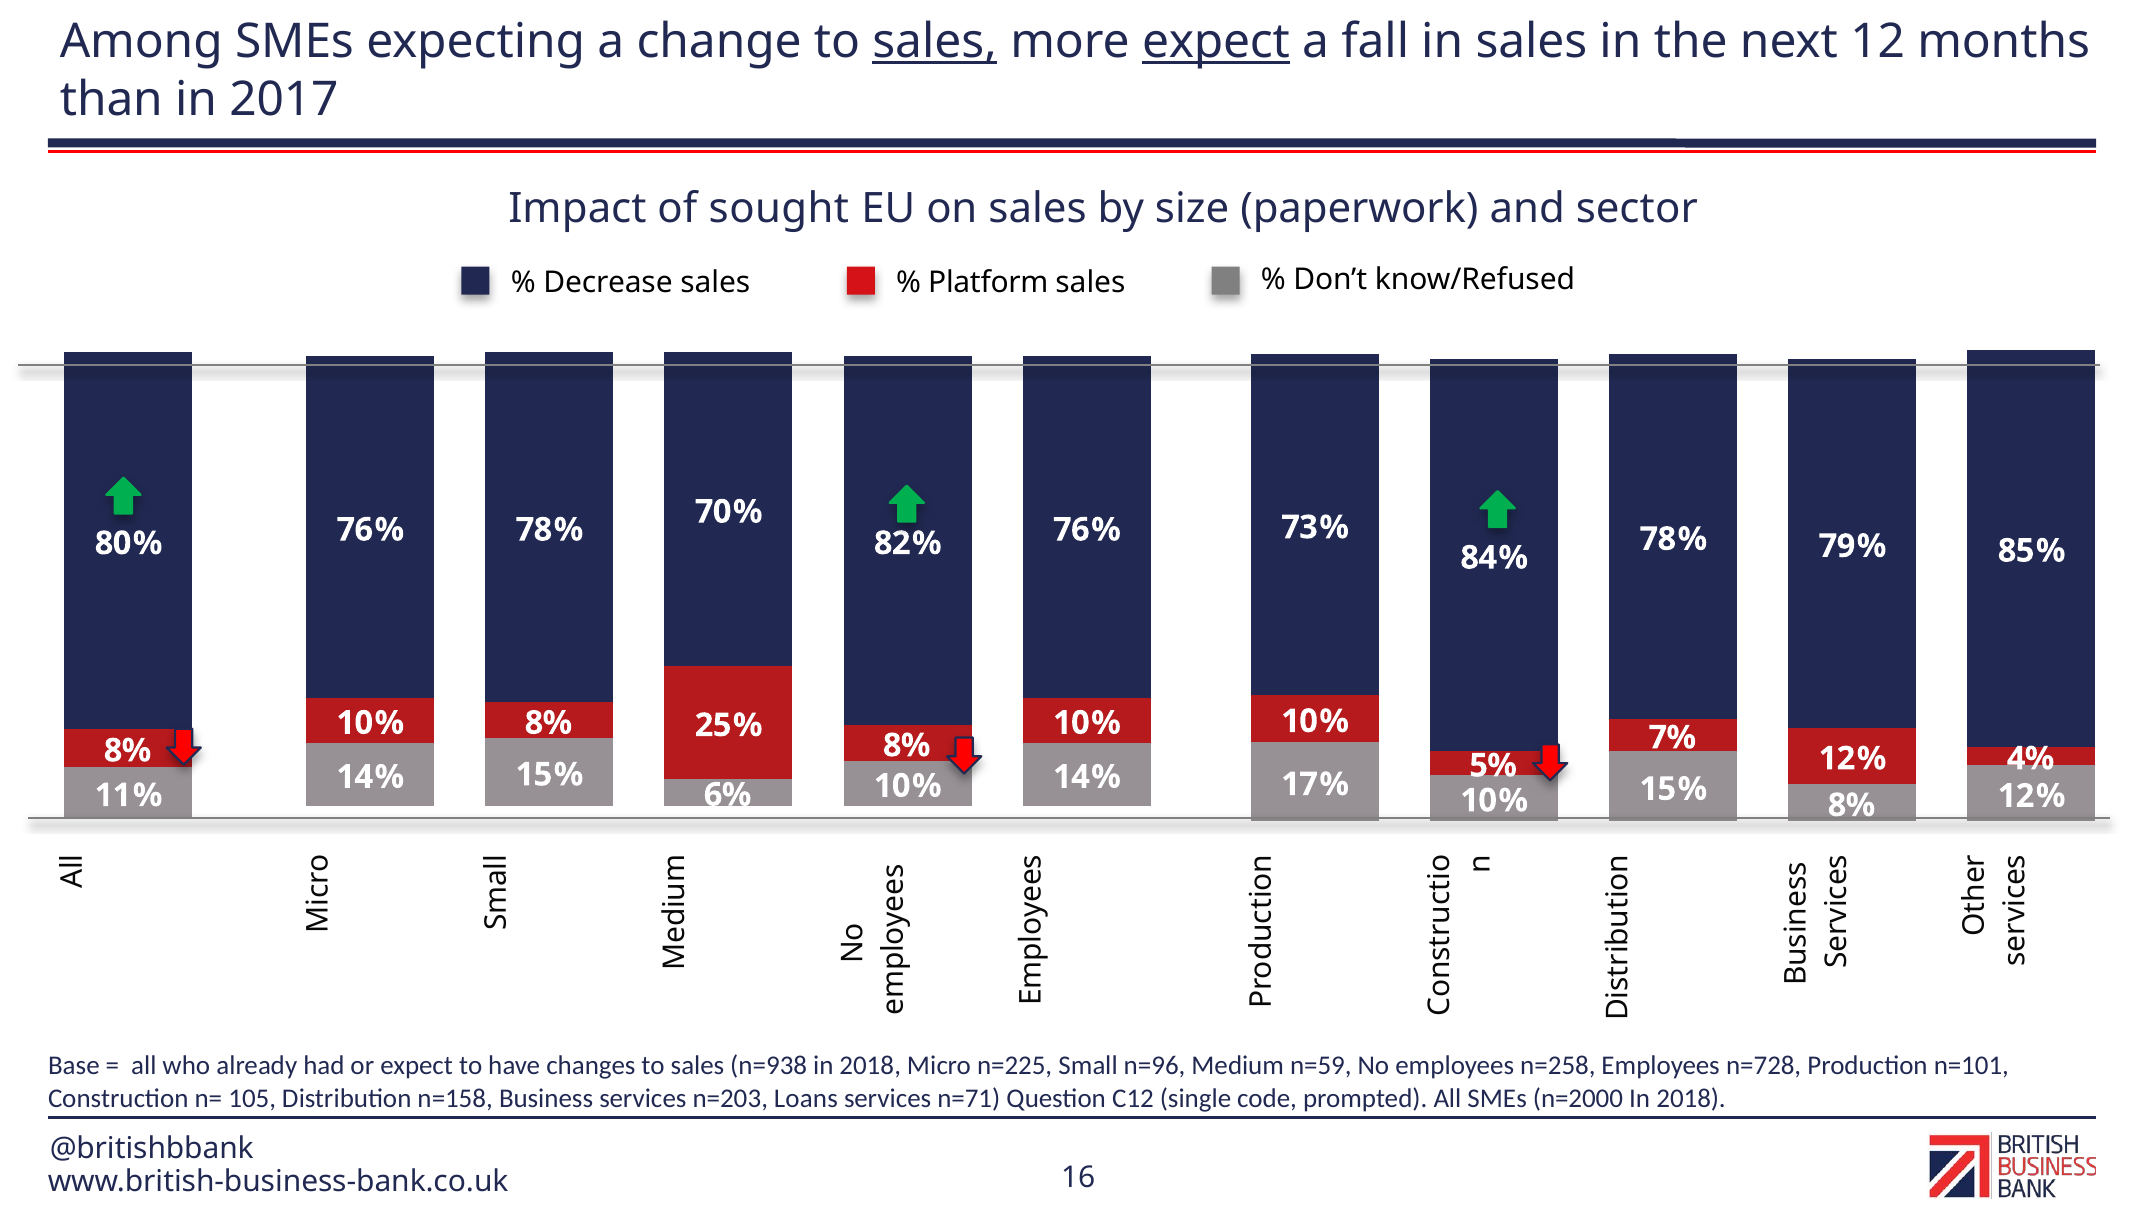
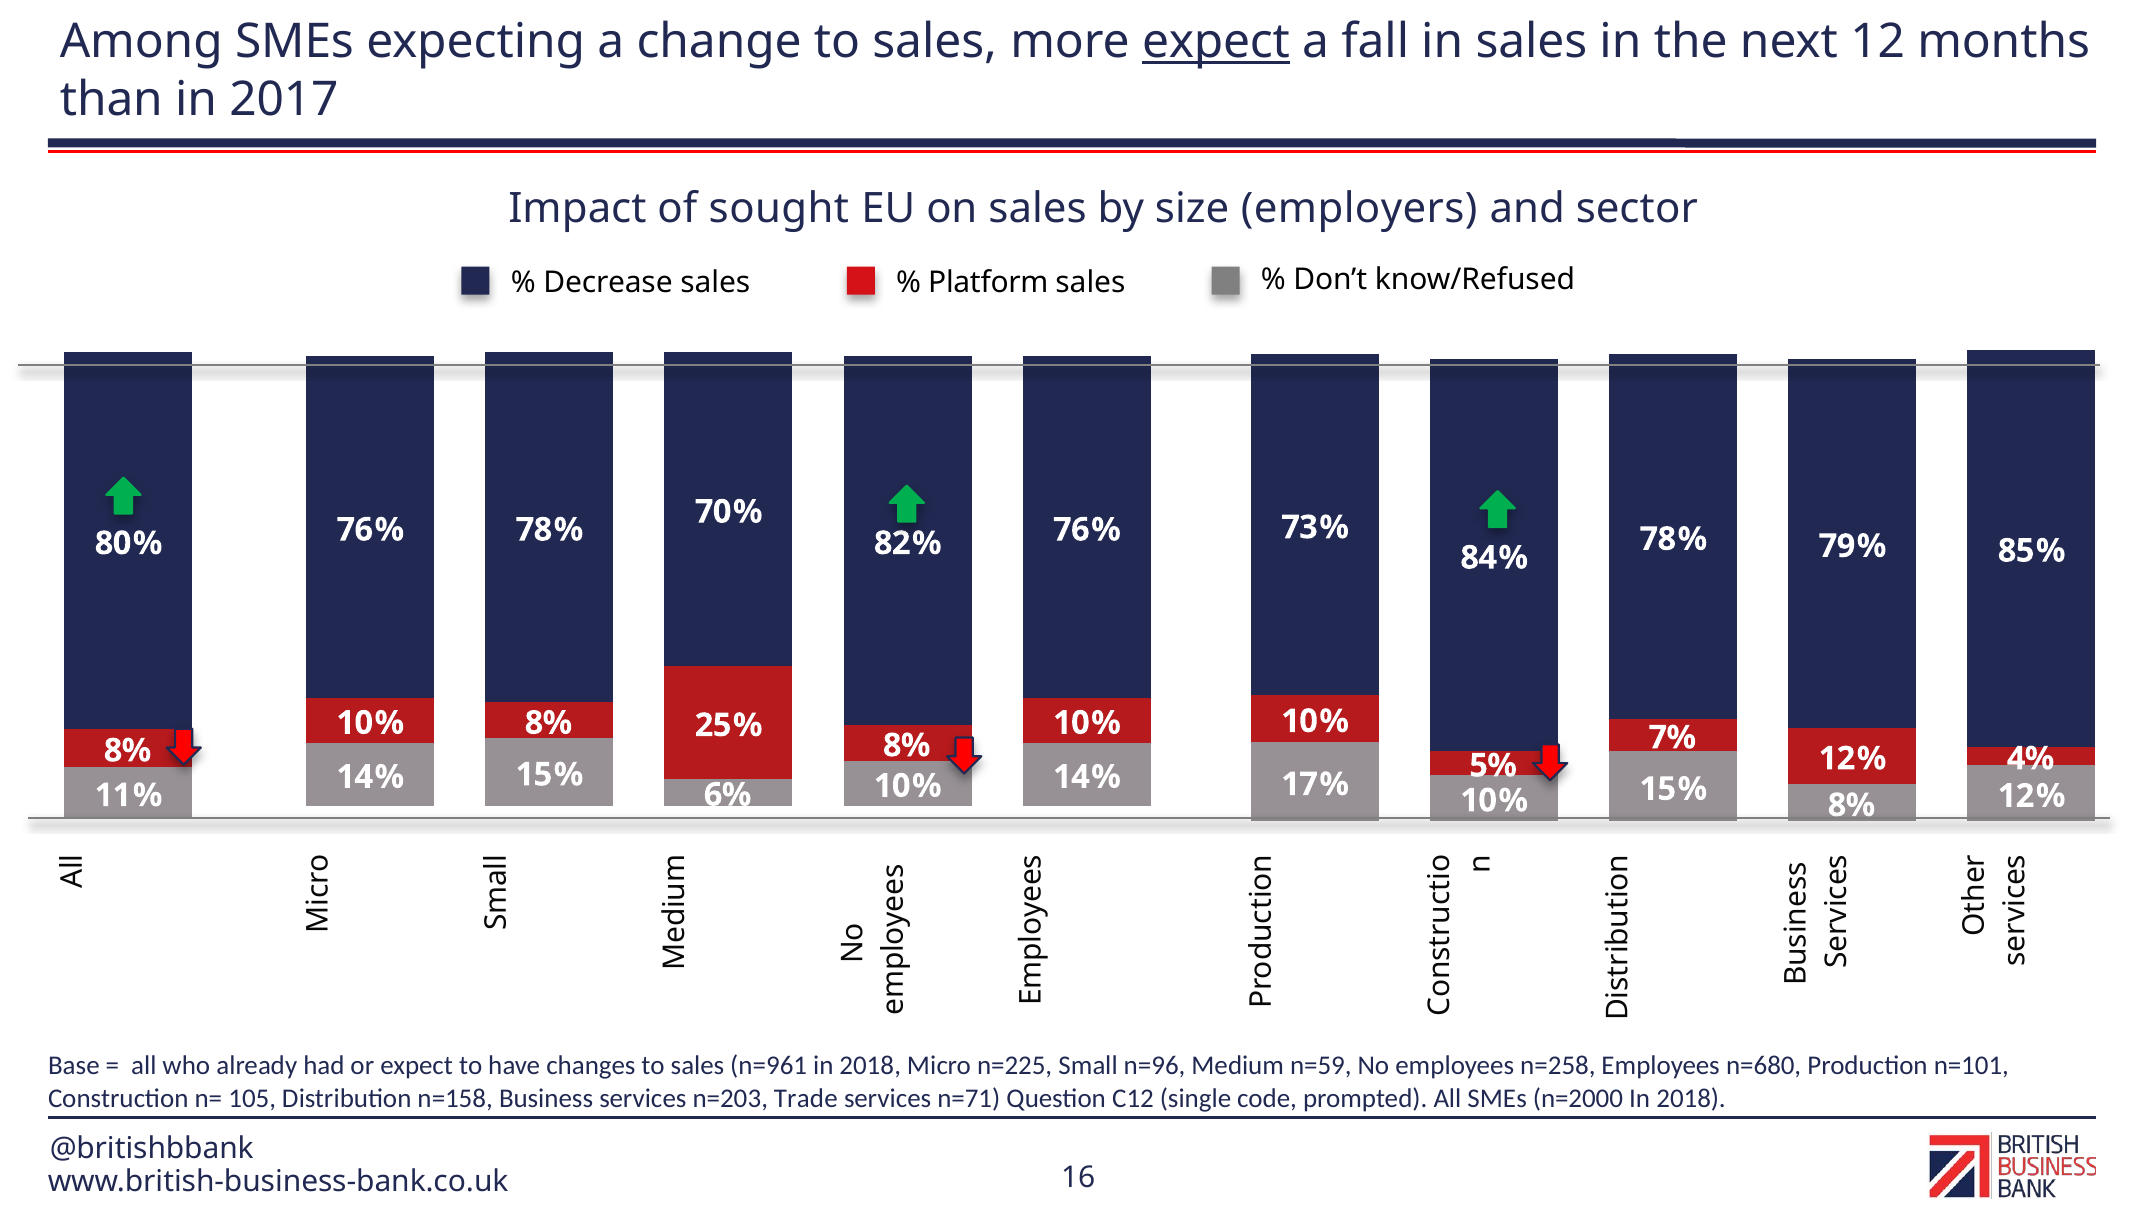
sales at (935, 42) underline: present -> none
paperwork: paperwork -> employers
n=938: n=938 -> n=961
n=728: n=728 -> n=680
Loans: Loans -> Trade
